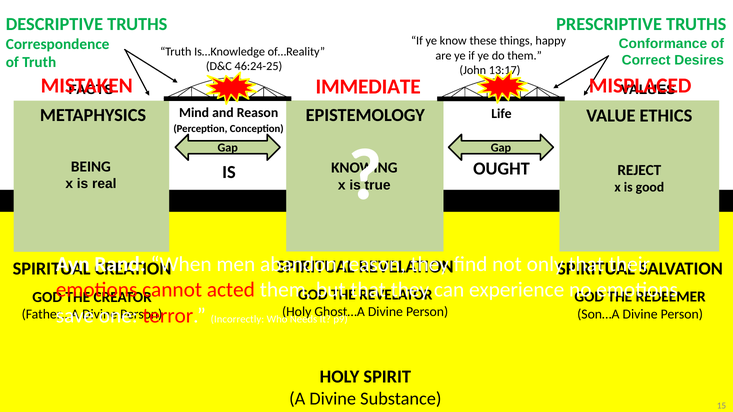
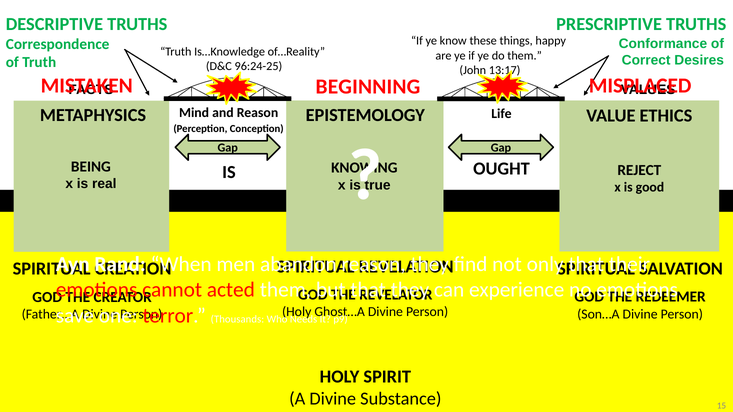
46:24-25: 46:24-25 -> 96:24-25
IMMEDIATE: IMMEDIATE -> BEGINNING
Incorrectly: Incorrectly -> Thousands
